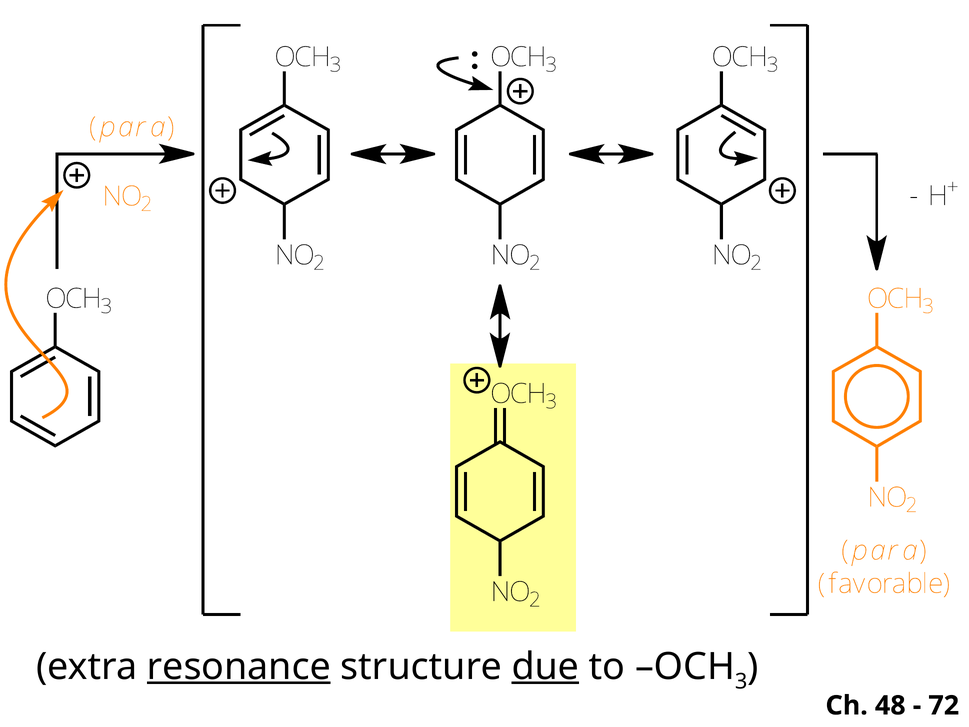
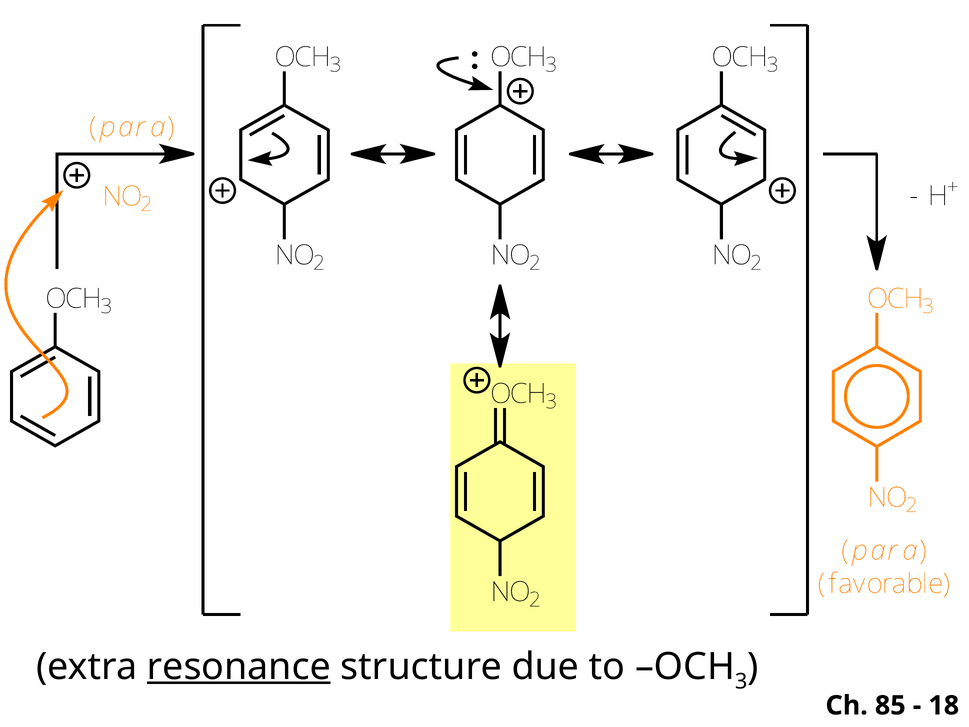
due underline: present -> none
48: 48 -> 85
72: 72 -> 18
